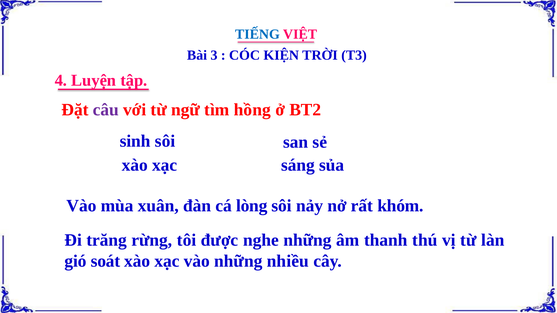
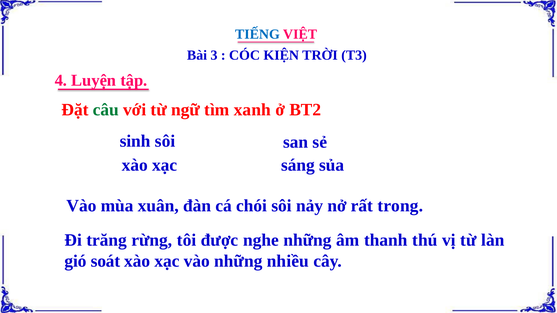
câu colour: purple -> green
hồng: hồng -> xanh
lòng: lòng -> chói
khóm: khóm -> trong
